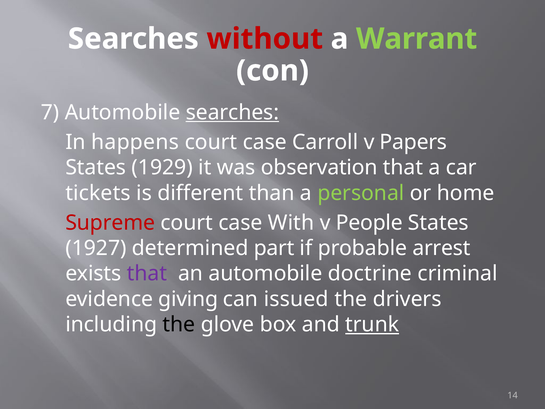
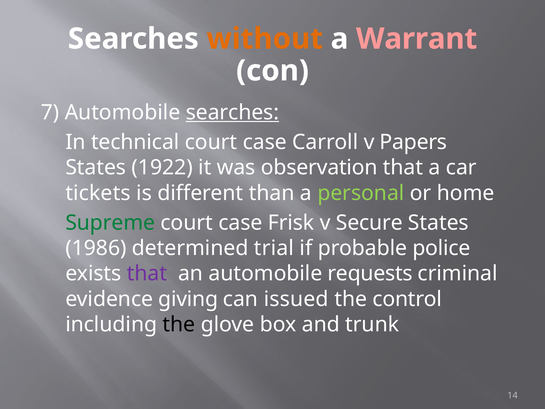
without colour: red -> orange
Warrant colour: light green -> pink
happens: happens -> technical
1929: 1929 -> 1922
Supreme colour: red -> green
With: With -> Frisk
People: People -> Secure
1927: 1927 -> 1986
part: part -> trial
arrest: arrest -> police
doctrine: doctrine -> requests
drivers: drivers -> control
trunk underline: present -> none
